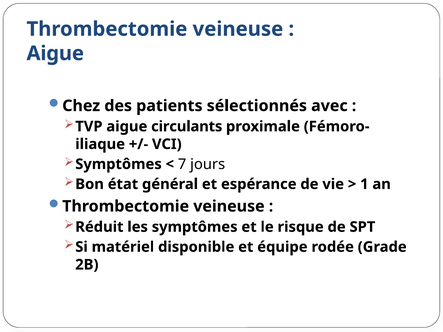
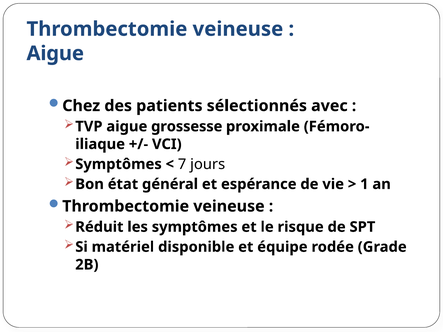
circulants: circulants -> grossesse
